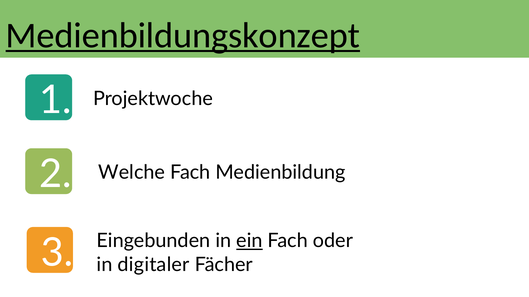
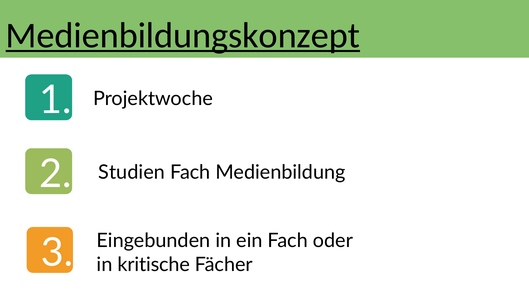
Welche: Welche -> Studien
ein underline: present -> none
digitaler: digitaler -> kritische
